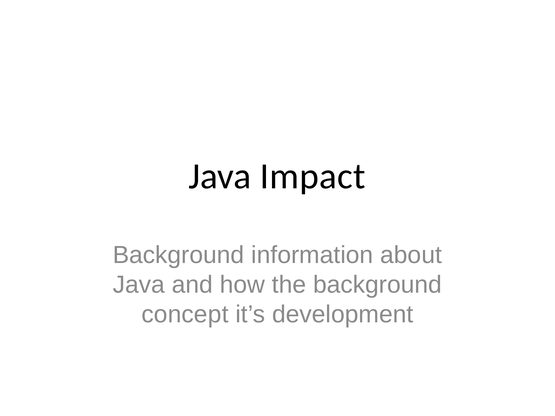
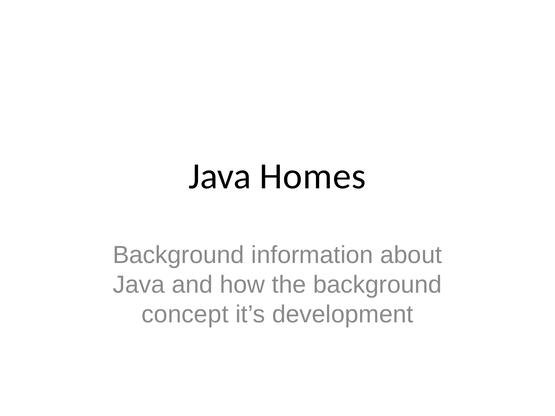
Impact: Impact -> Homes
